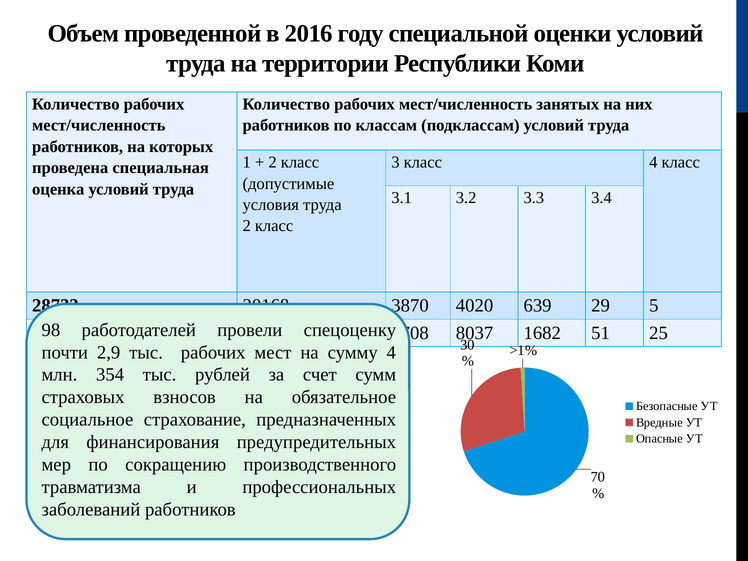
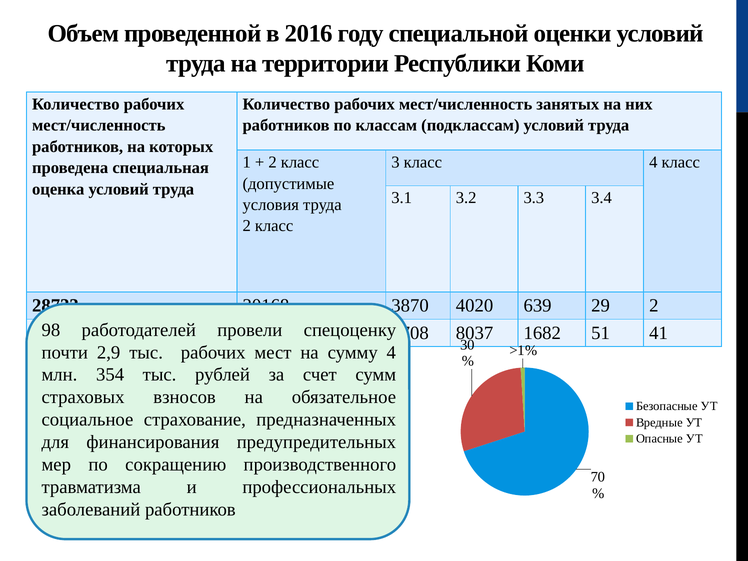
29 5: 5 -> 2
25: 25 -> 41
